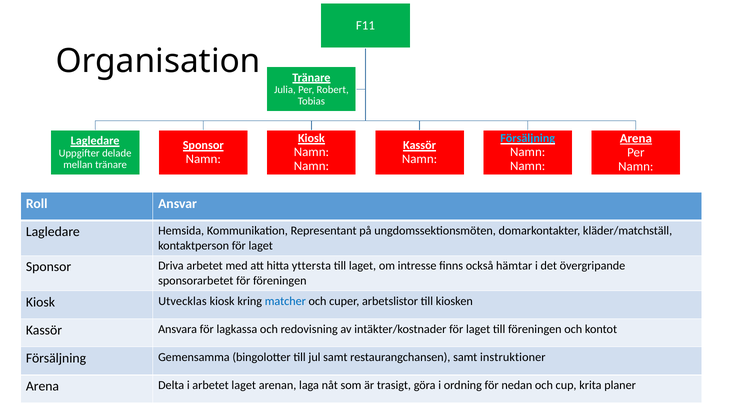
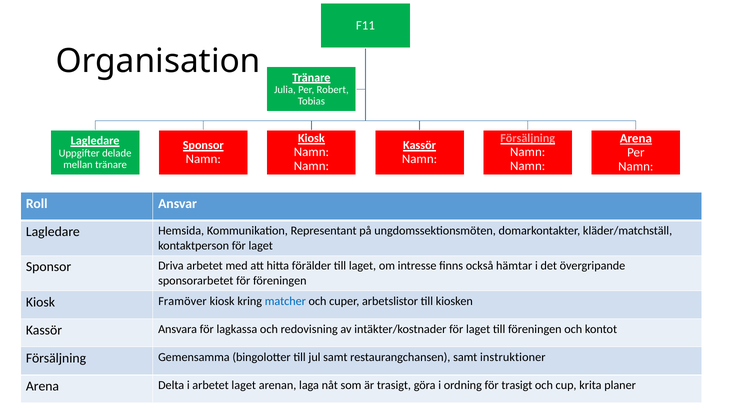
Försäljning at (528, 139) colour: light blue -> pink
yttersta: yttersta -> förälder
Utvecklas: Utvecklas -> Framöver
för nedan: nedan -> trasigt
